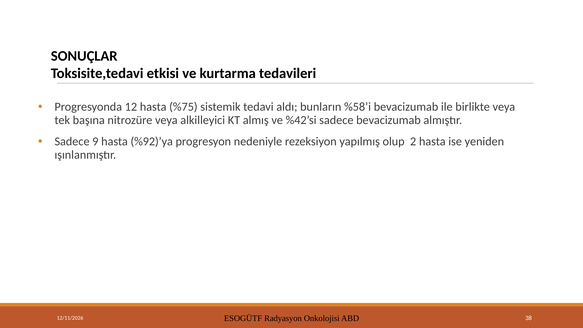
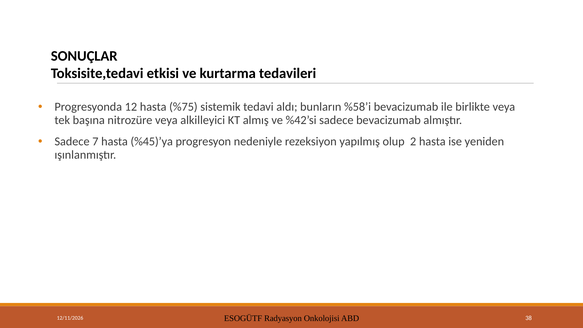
9: 9 -> 7
%92)’ya: %92)’ya -> %45)’ya
